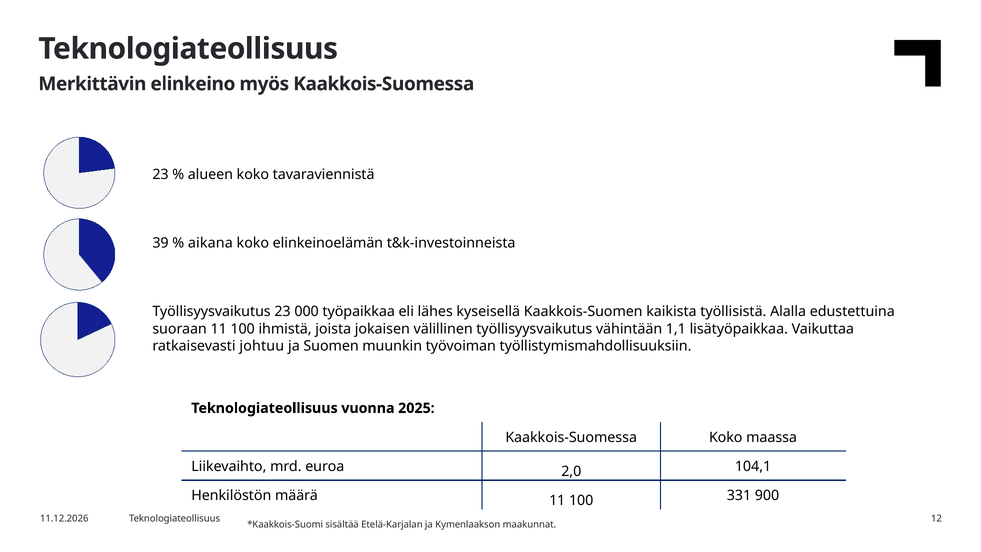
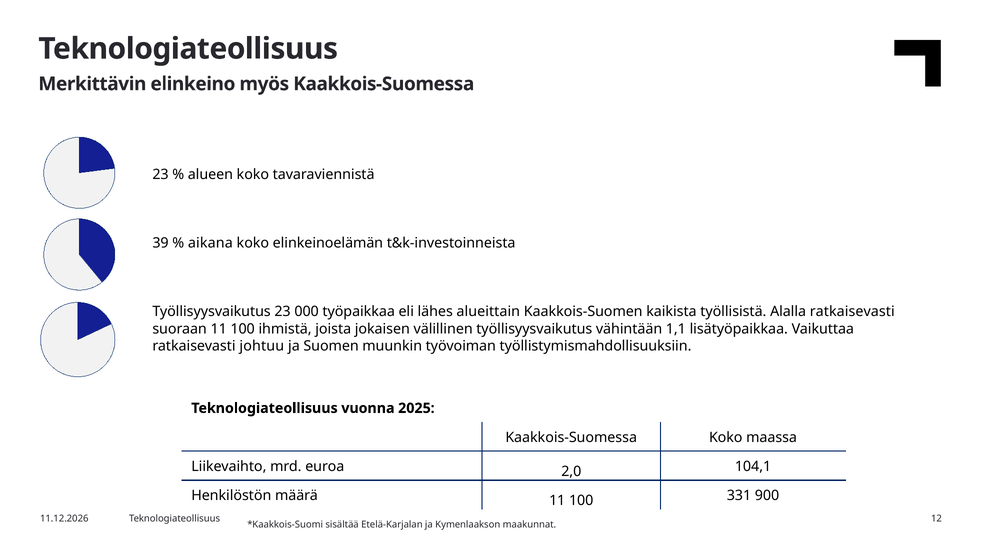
kyseisellä: kyseisellä -> alueittain
Alalla edustettuina: edustettuina -> ratkaisevasti
